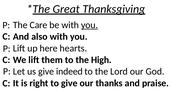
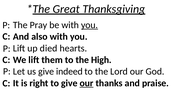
Care: Care -> Pray
here: here -> died
our at (87, 83) underline: none -> present
